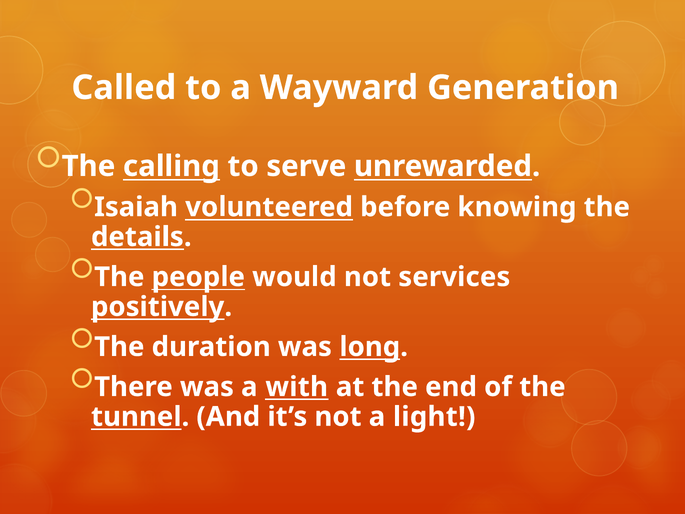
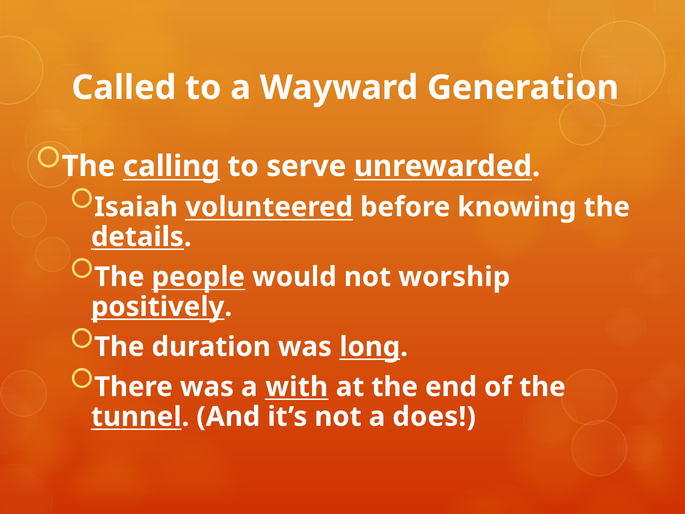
services: services -> worship
light: light -> does
